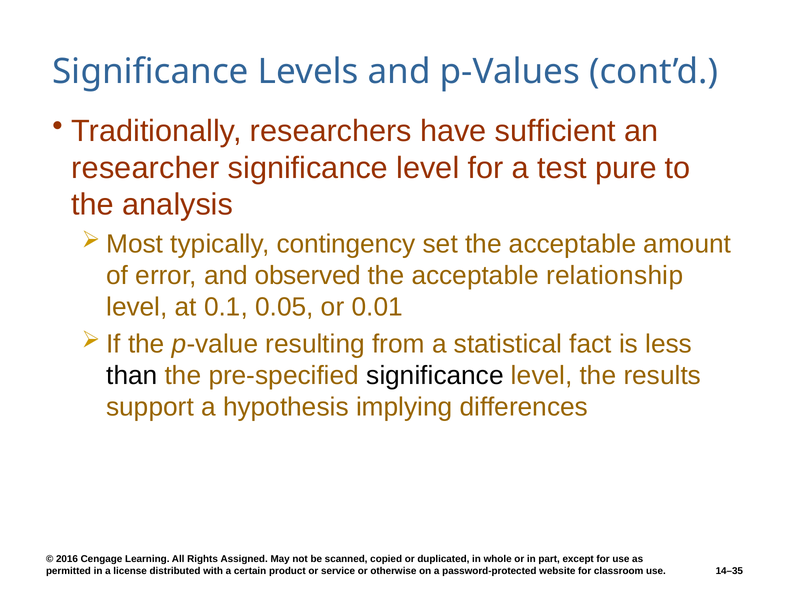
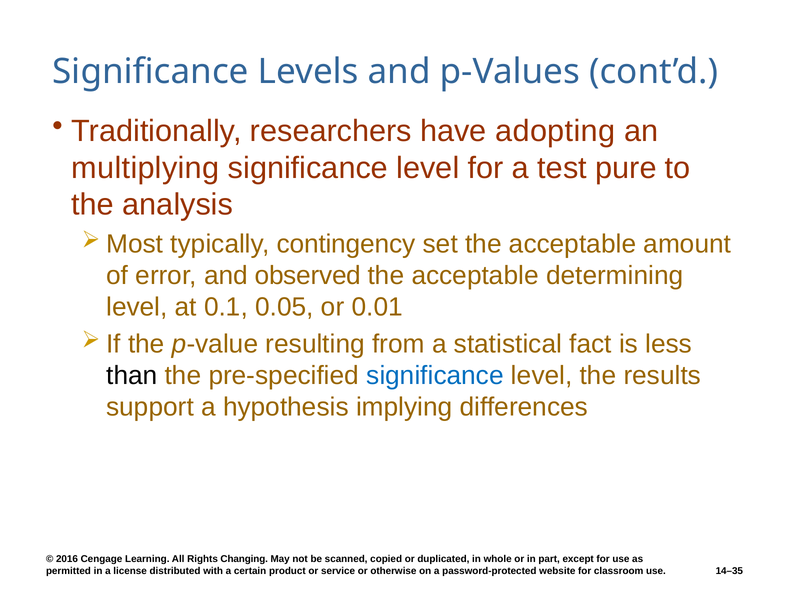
sufficient: sufficient -> adopting
researcher: researcher -> multiplying
relationship: relationship -> determining
significance at (435, 375) colour: black -> blue
Assigned: Assigned -> Changing
